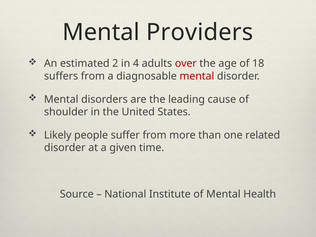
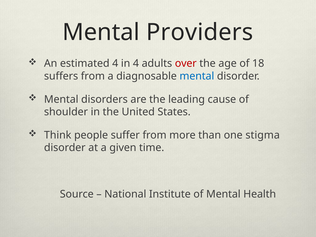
estimated 2: 2 -> 4
mental at (197, 76) colour: red -> blue
Likely: Likely -> Think
related: related -> stigma
